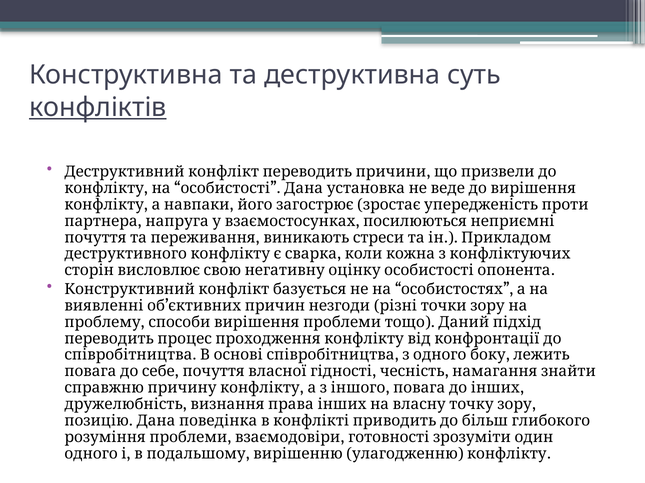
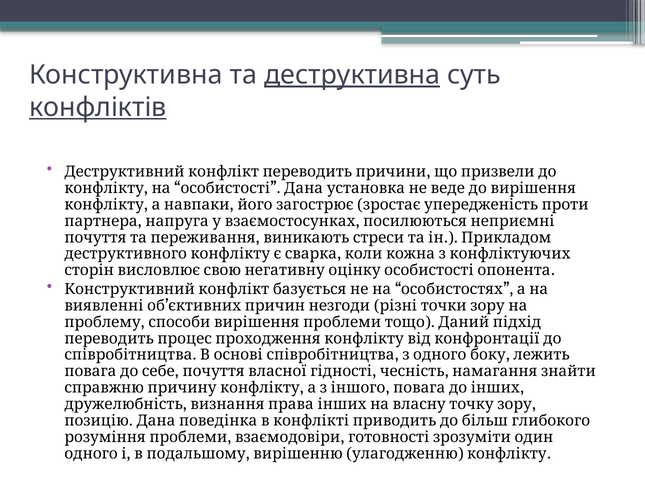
деструктивна underline: none -> present
